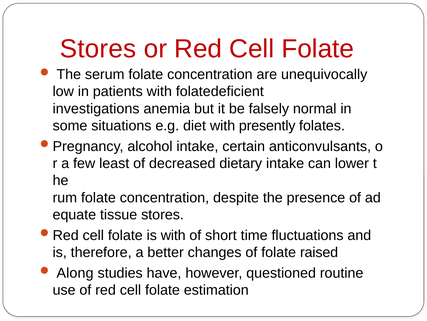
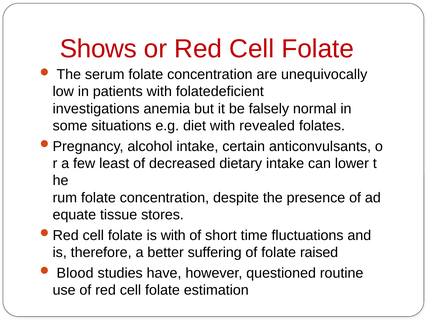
Stores at (98, 49): Stores -> Shows
presently: presently -> revealed
changes: changes -> suffering
Along: Along -> Blood
